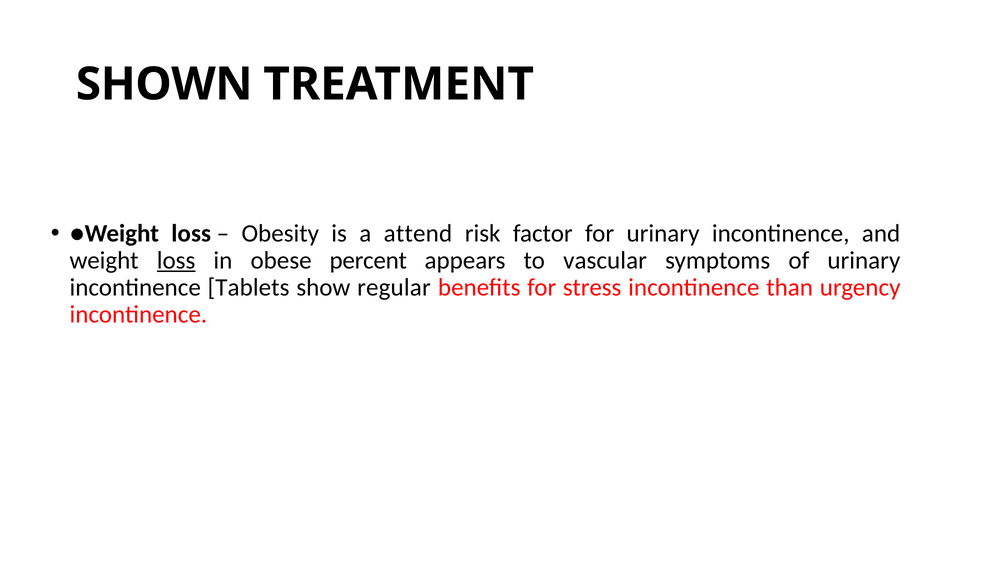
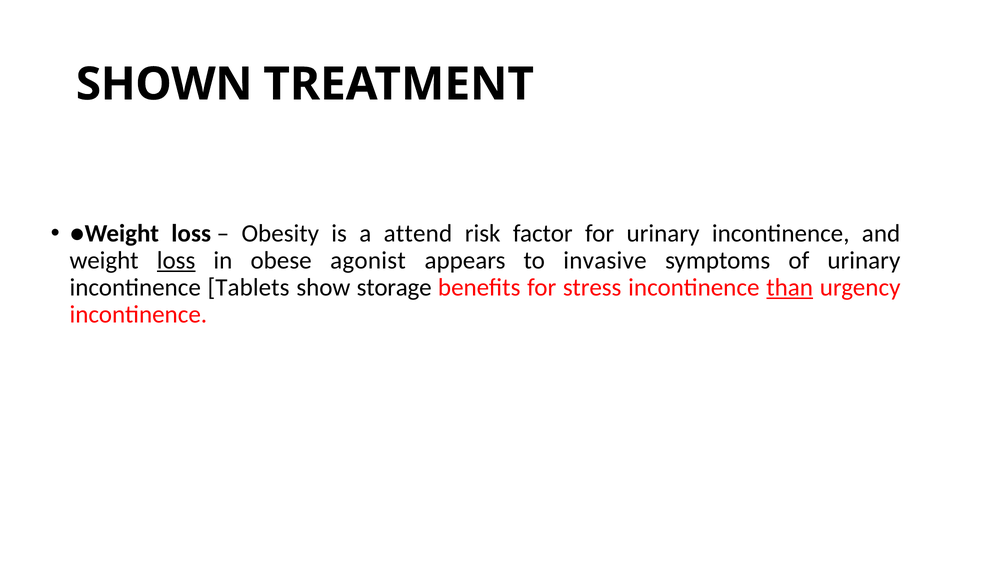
percent: percent -> agonist
vascular: vascular -> invasive
regular: regular -> storage
than underline: none -> present
